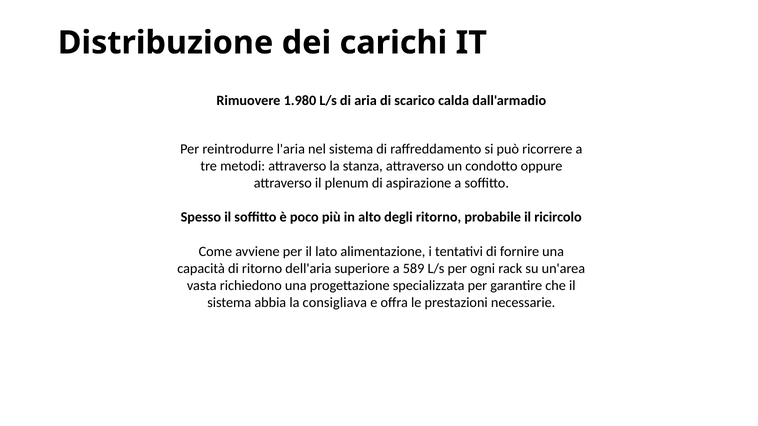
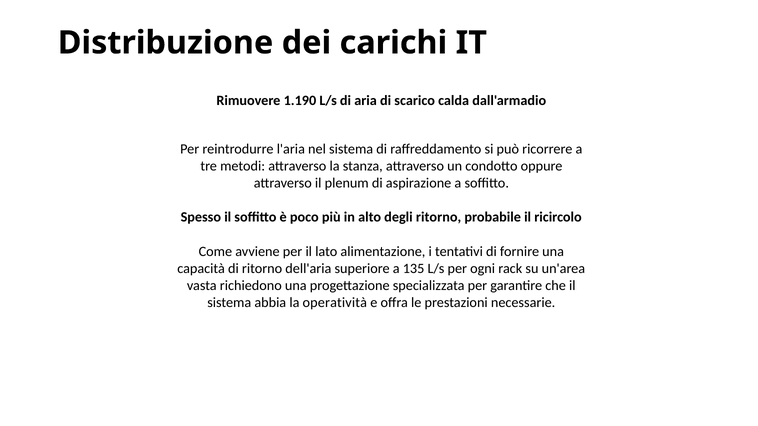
1.980: 1.980 -> 1.190
589: 589 -> 135
consigliava: consigliava -> operatività
